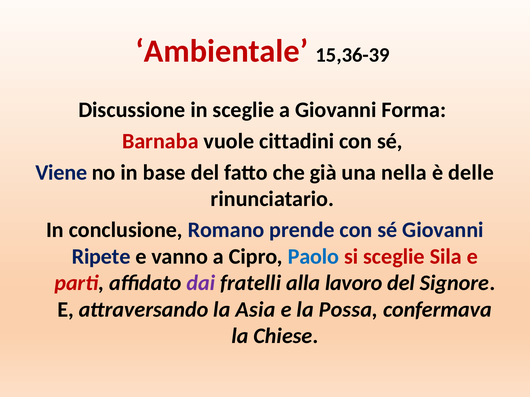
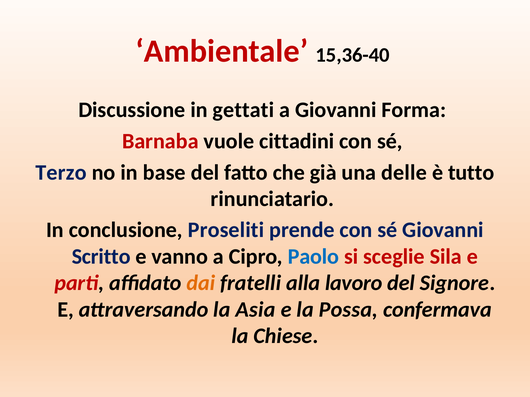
15,36-39: 15,36-39 -> 15,36-40
in sceglie: sceglie -> gettati
Viene: Viene -> Terzo
nella: nella -> delle
delle: delle -> tutto
Romano: Romano -> Proseliti
Ripete: Ripete -> Scritto
dai colour: purple -> orange
